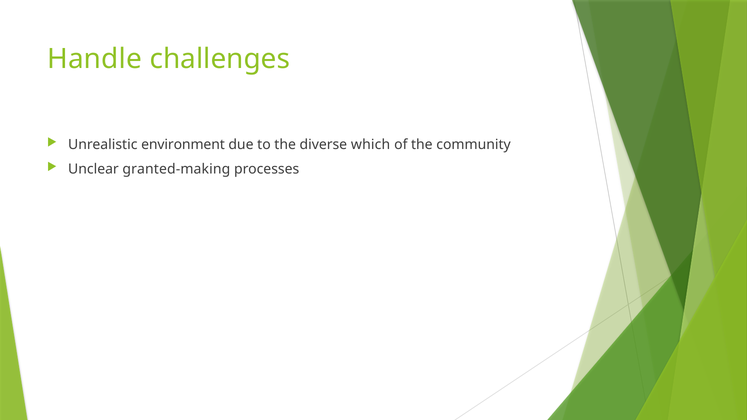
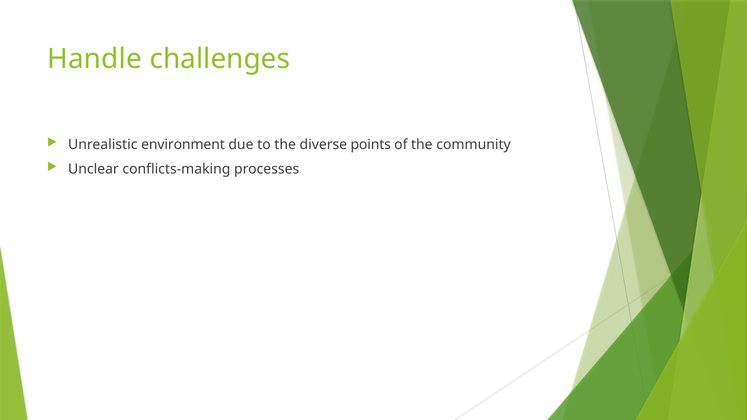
which: which -> points
granted-making: granted-making -> conflicts-making
